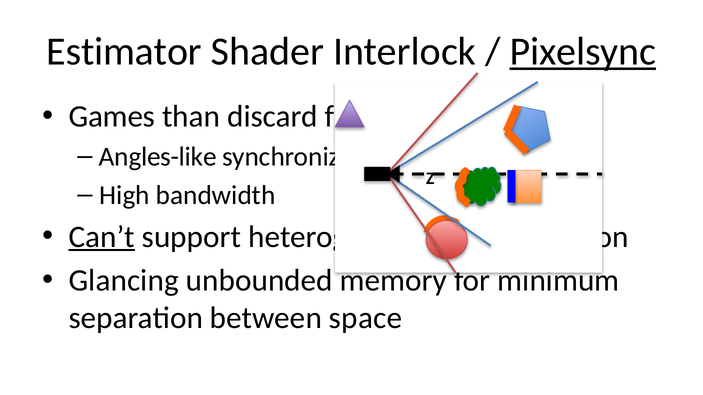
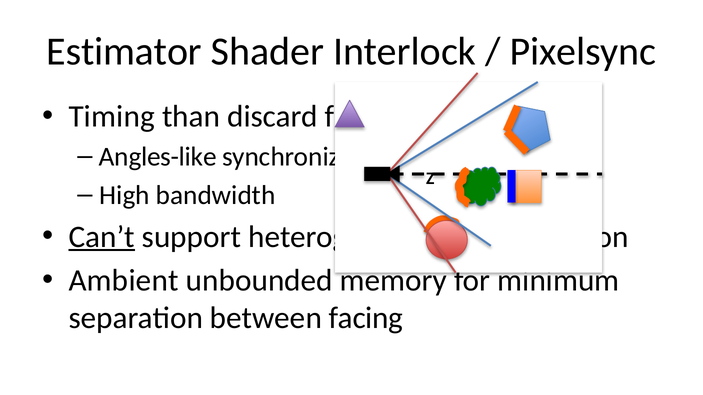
Pixelsync underline: present -> none
Games: Games -> Timing
Glancing: Glancing -> Ambient
space: space -> facing
